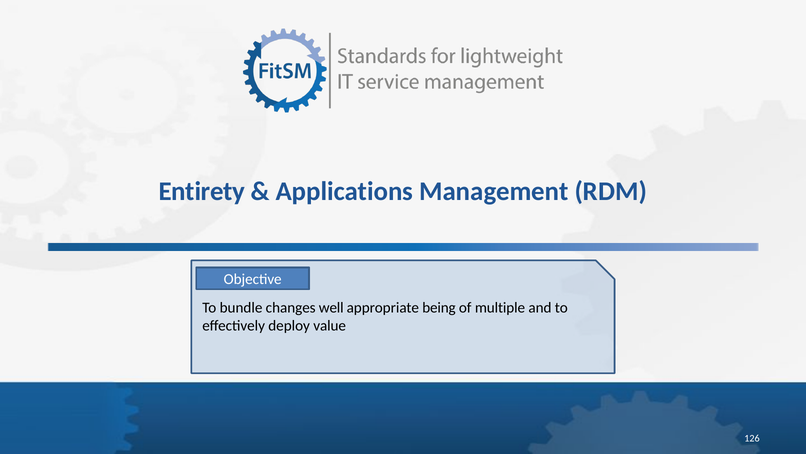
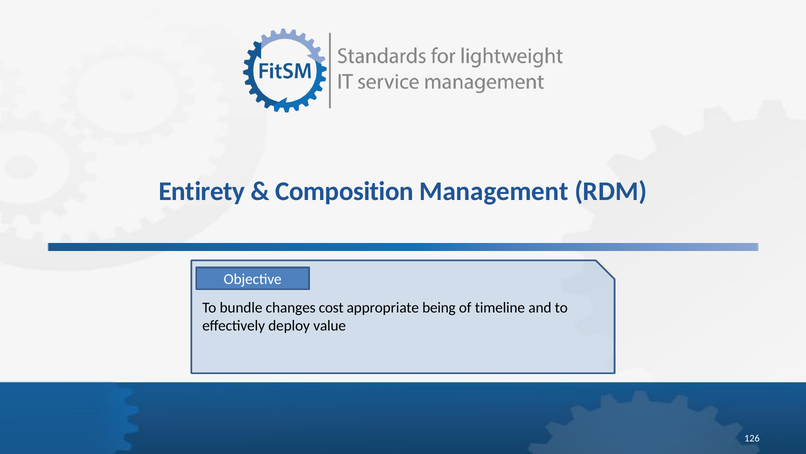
Applications: Applications -> Composition
well: well -> cost
multiple: multiple -> timeline
